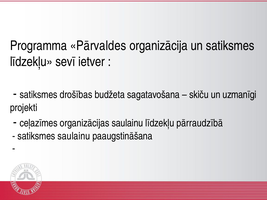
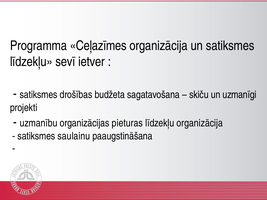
Pārvaldes: Pārvaldes -> Ceļazīmes
ceļazīmes: ceļazīmes -> uzmanību
organizācijas saulainu: saulainu -> pieturas
līdzekļu pārraudzībā: pārraudzībā -> organizācija
